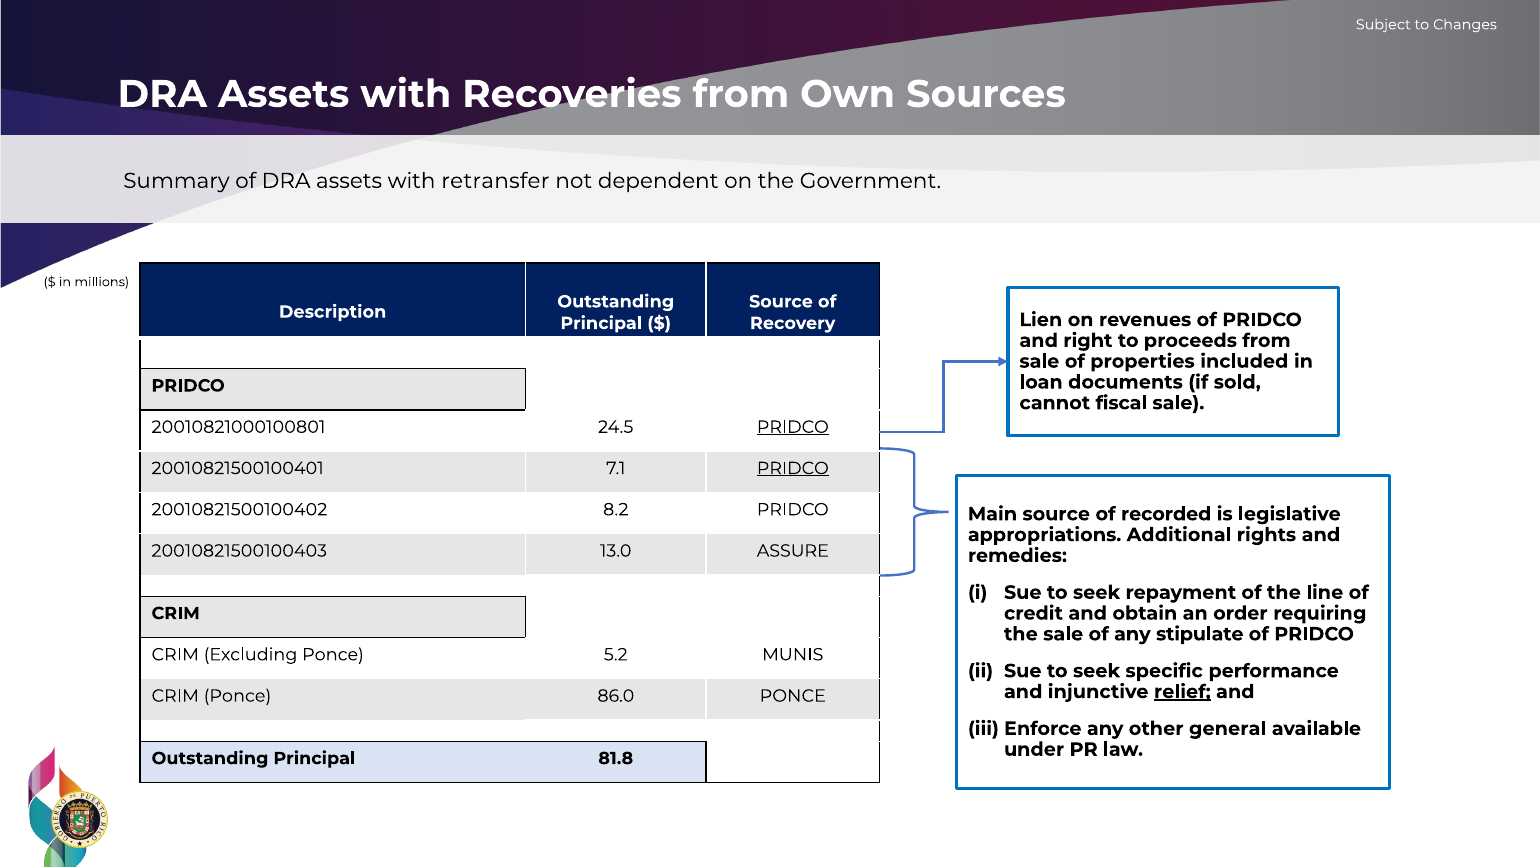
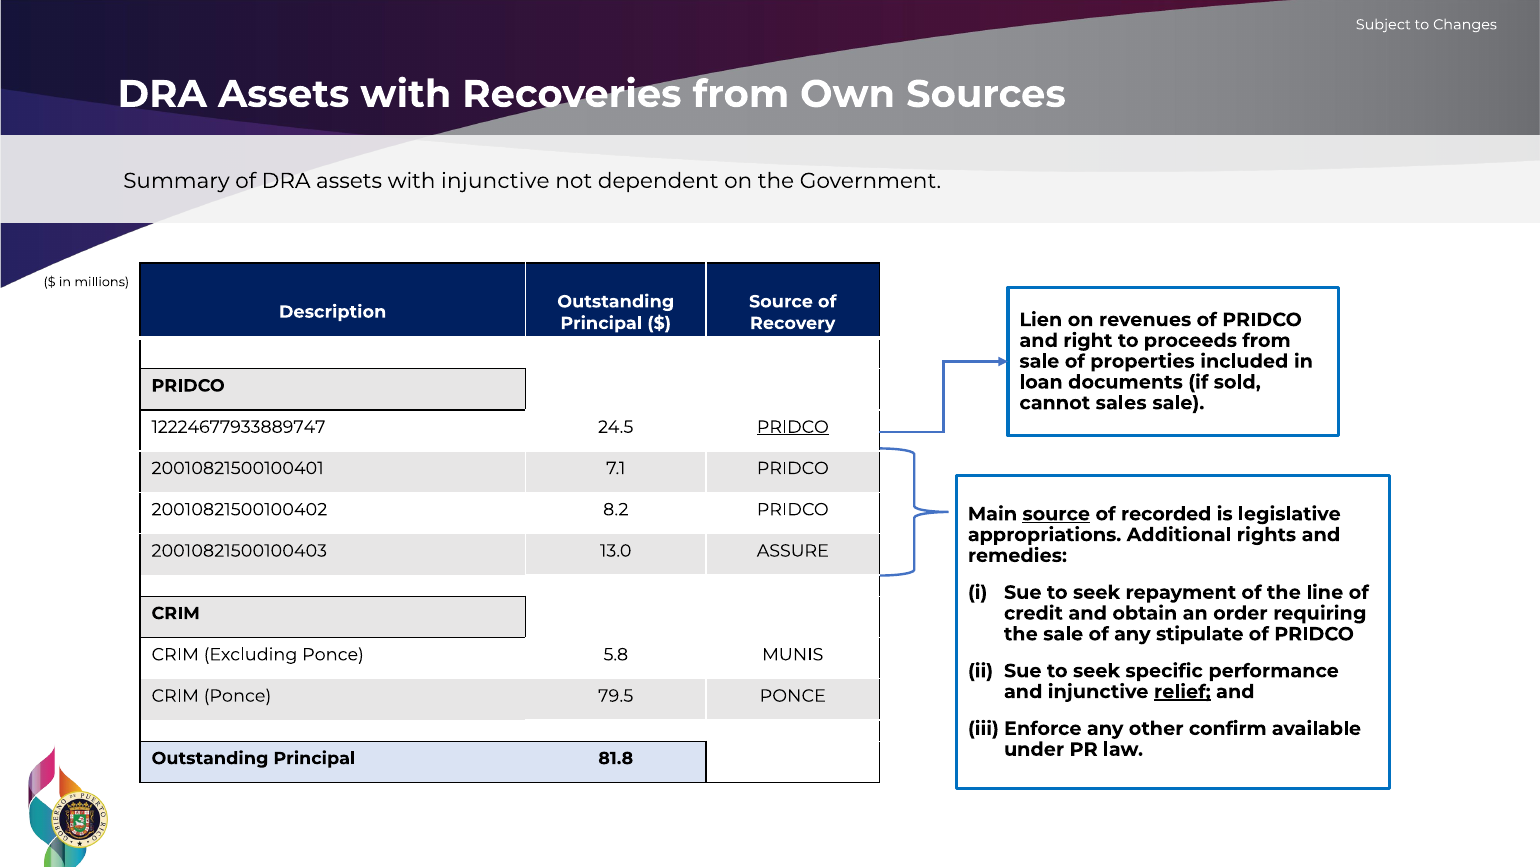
with retransfer: retransfer -> injunctive
fiscal: fiscal -> sales
20010821000100801: 20010821000100801 -> 12224677933889747
PRIDCO at (793, 468) underline: present -> none
source at (1056, 514) underline: none -> present
5.2: 5.2 -> 5.8
86.0: 86.0 -> 79.5
general: general -> confirm
